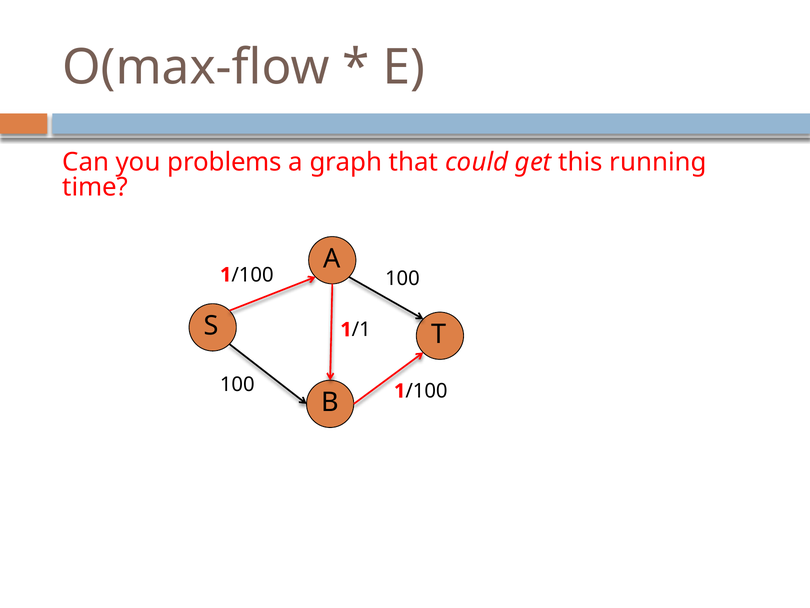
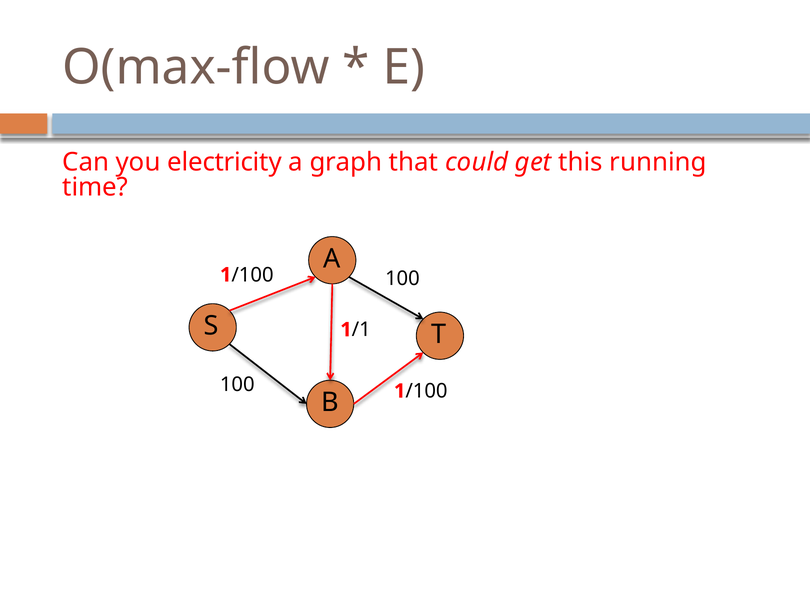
problems: problems -> electricity
